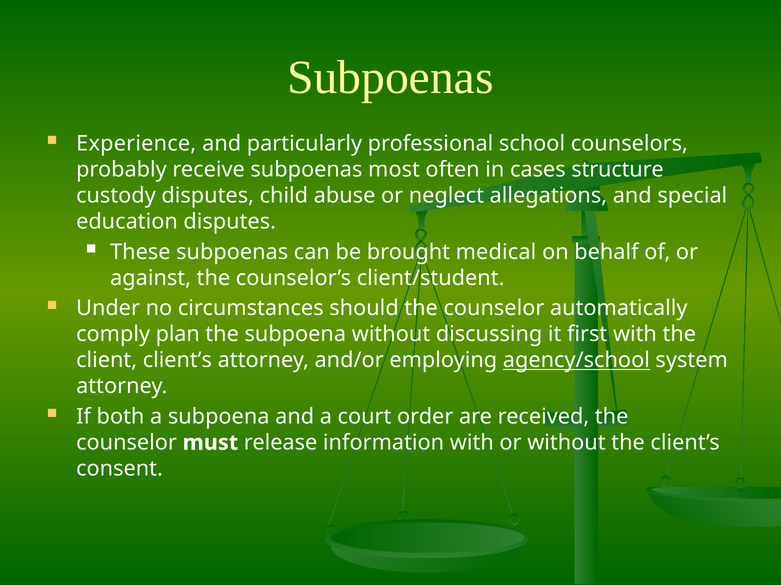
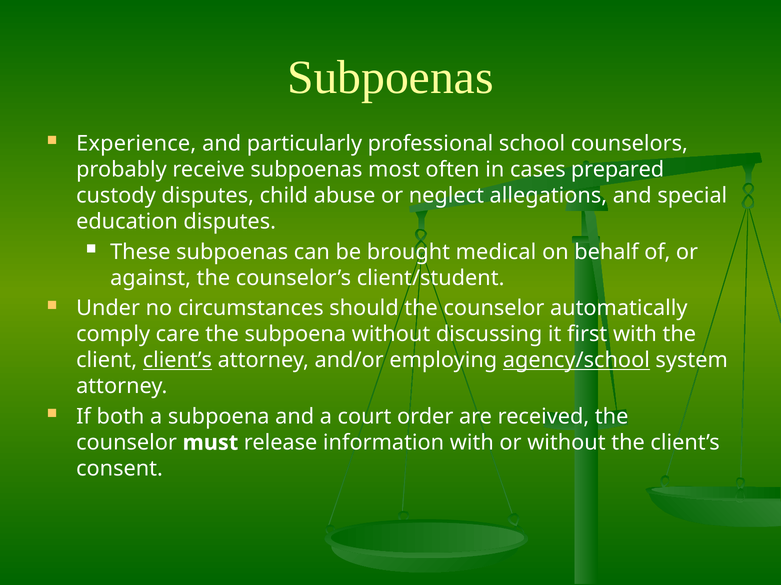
structure: structure -> prepared
plan: plan -> care
client’s at (177, 361) underline: none -> present
